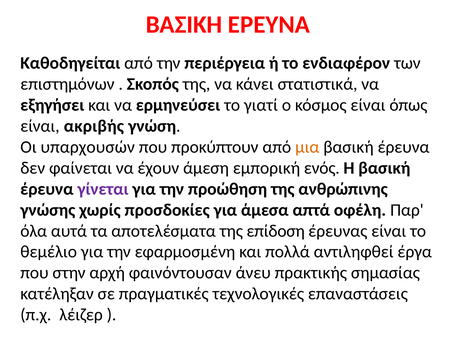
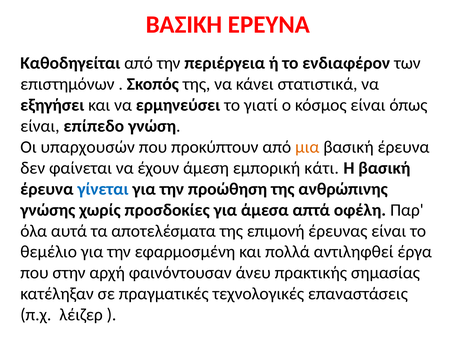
ακριβής: ακριβής -> επίπεδο
ενός: ενός -> κάτι
γίνεται colour: purple -> blue
επίδοση: επίδοση -> επιμονή
